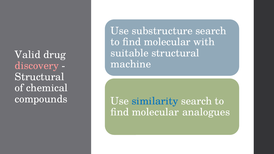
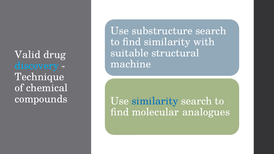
molecular at (167, 42): molecular -> similarity
discovery colour: pink -> light blue
Structural at (40, 77): Structural -> Technique
